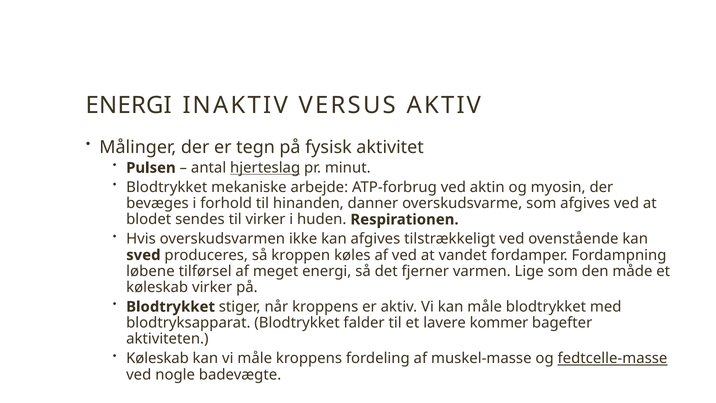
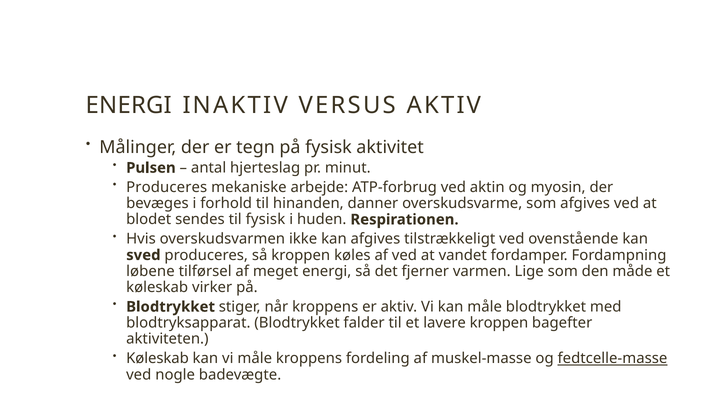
hjerteslag underline: present -> none
Blodtrykket at (167, 187): Blodtrykket -> Produceres
til virker: virker -> fysisk
lavere kommer: kommer -> kroppen
